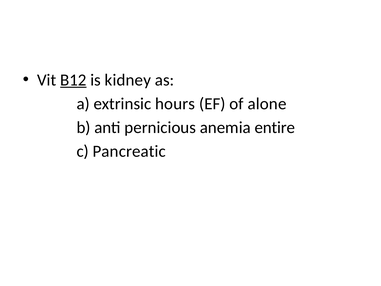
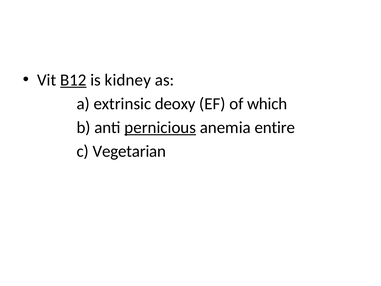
hours: hours -> deoxy
alone: alone -> which
pernicious underline: none -> present
Pancreatic: Pancreatic -> Vegetarian
